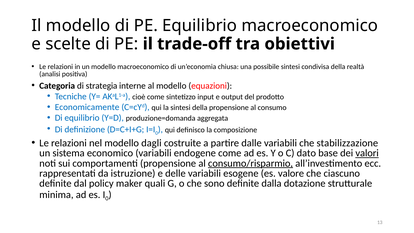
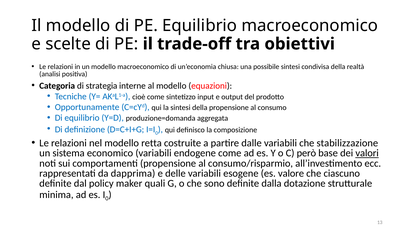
Economicamente: Economicamente -> Opportunamente
dagli: dagli -> retta
dato: dato -> però
consumo/risparmio underline: present -> none
istruzione: istruzione -> dapprima
